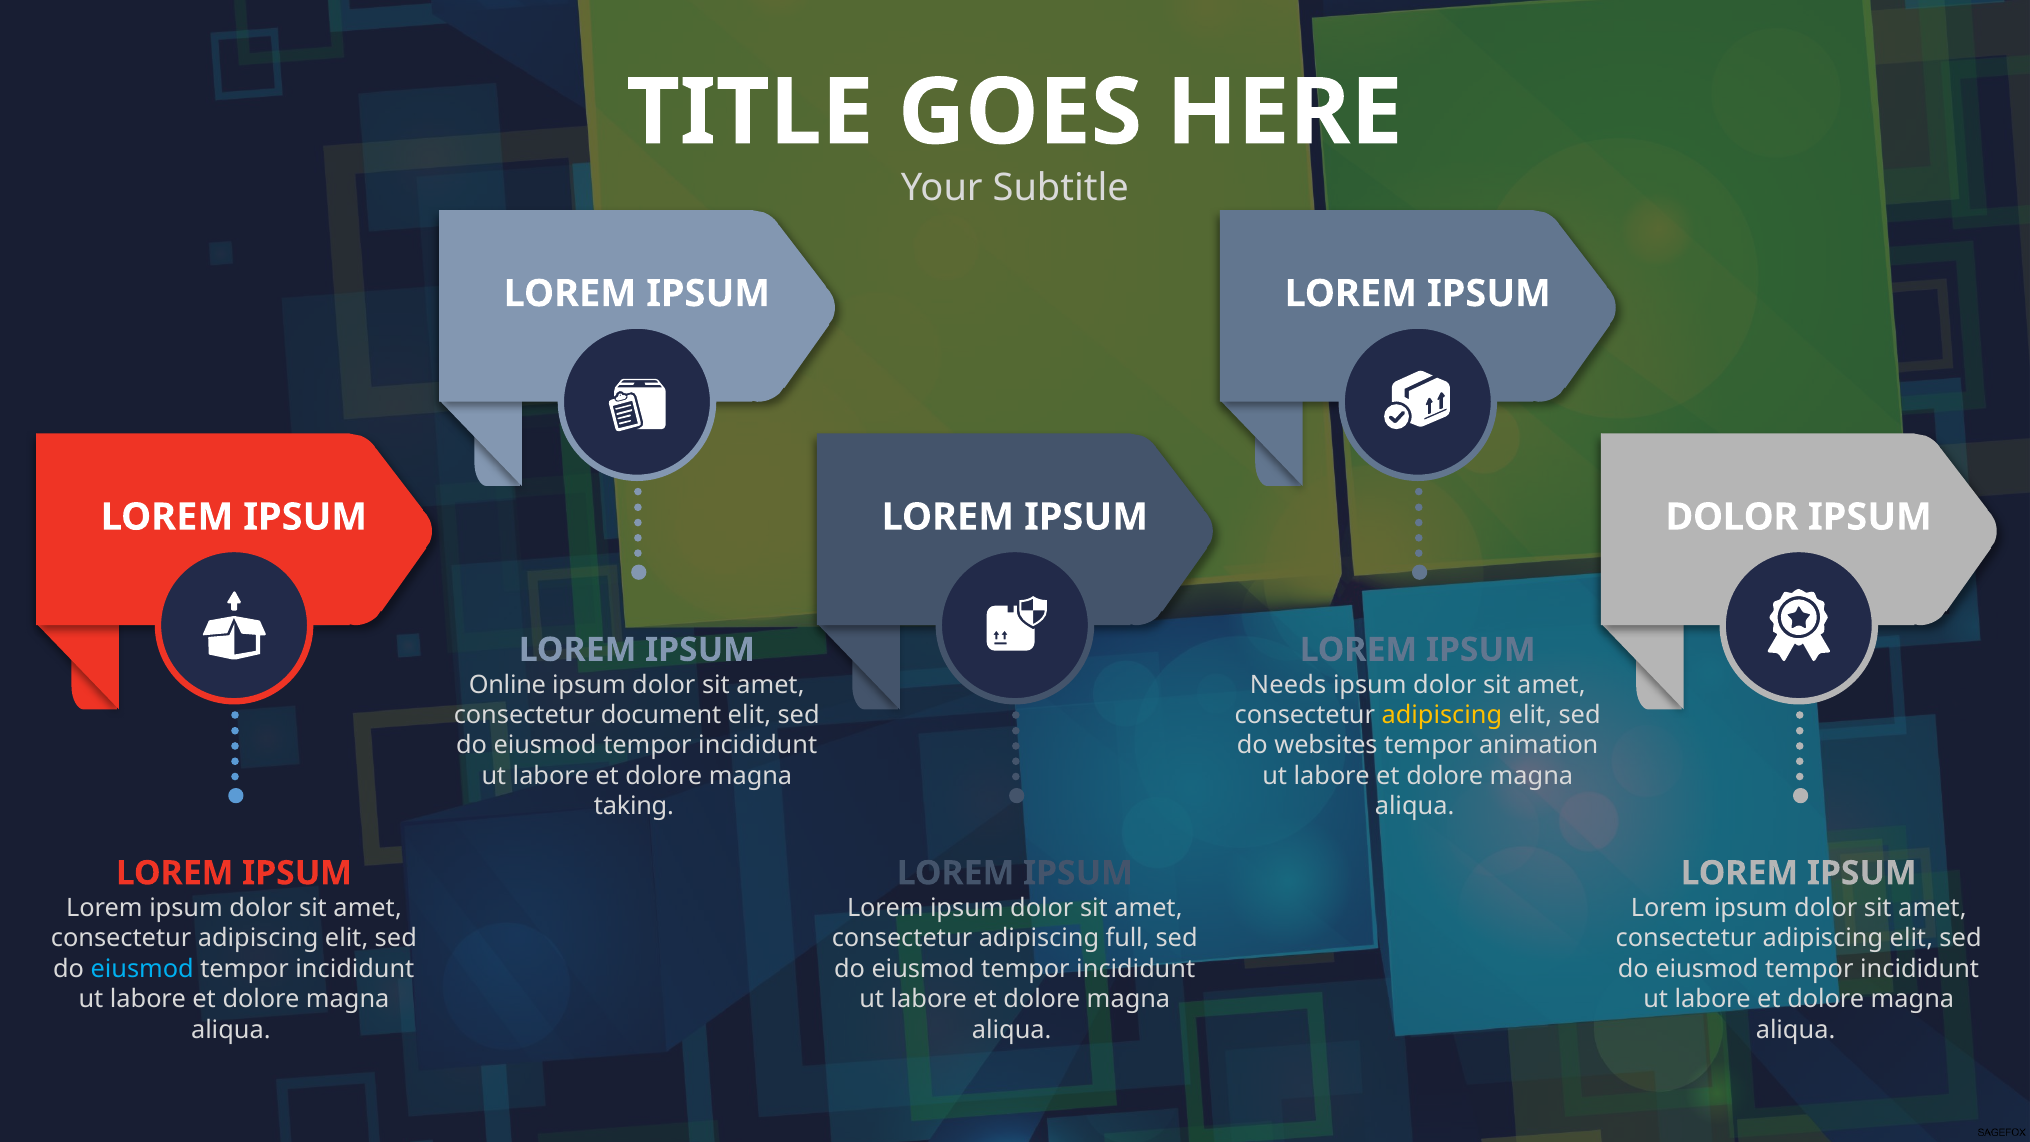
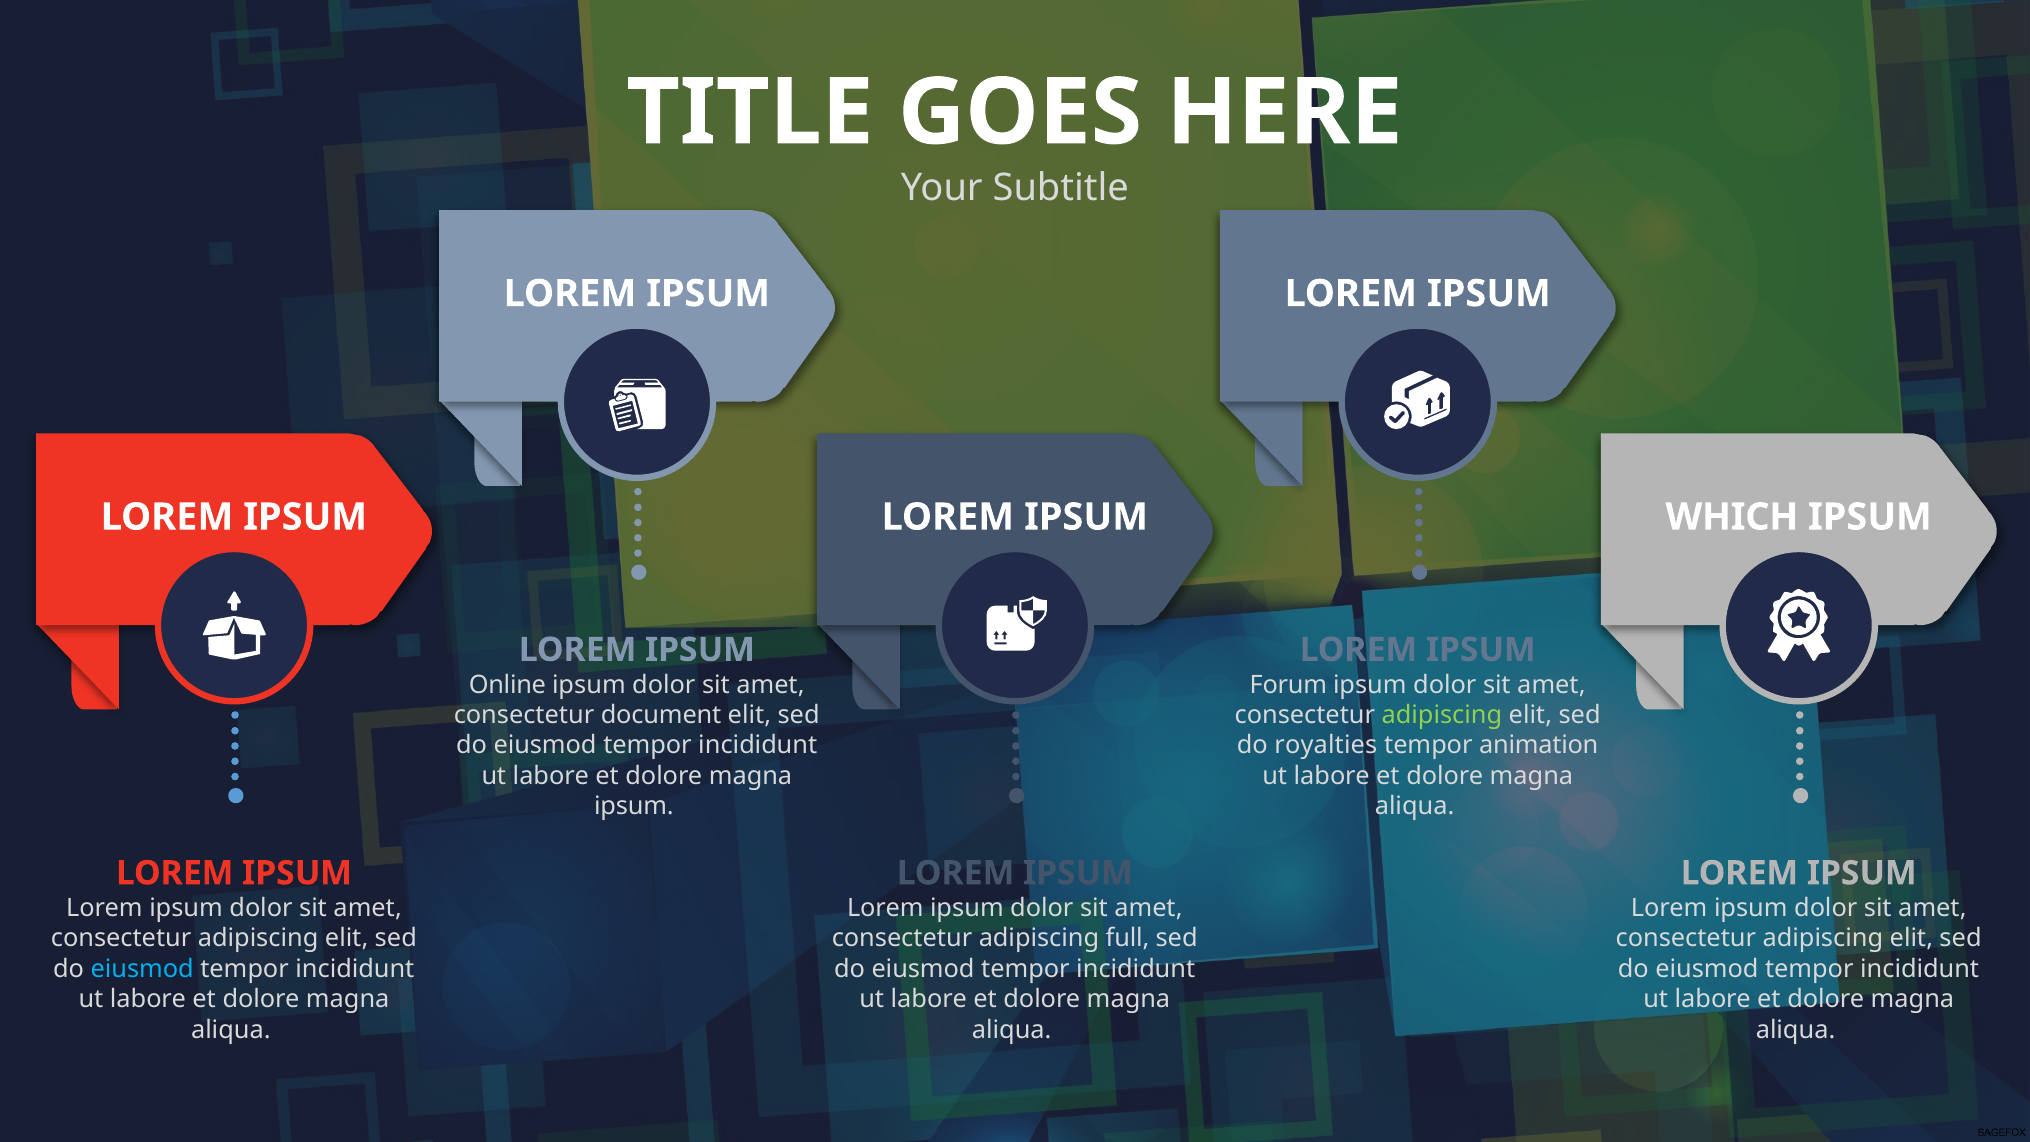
DOLOR at (1732, 517): DOLOR -> WHICH
Needs: Needs -> Forum
adipiscing at (1442, 715) colour: yellow -> light green
websites: websites -> royalties
taking at (634, 806): taking -> ipsum
